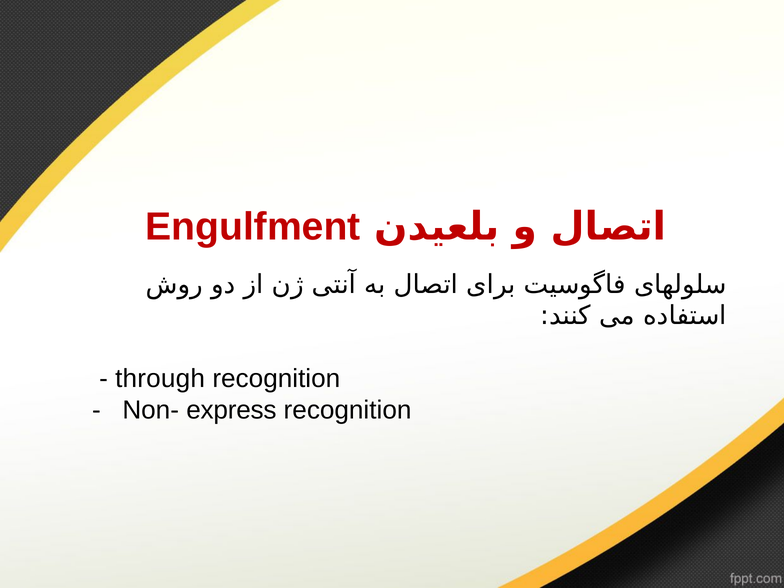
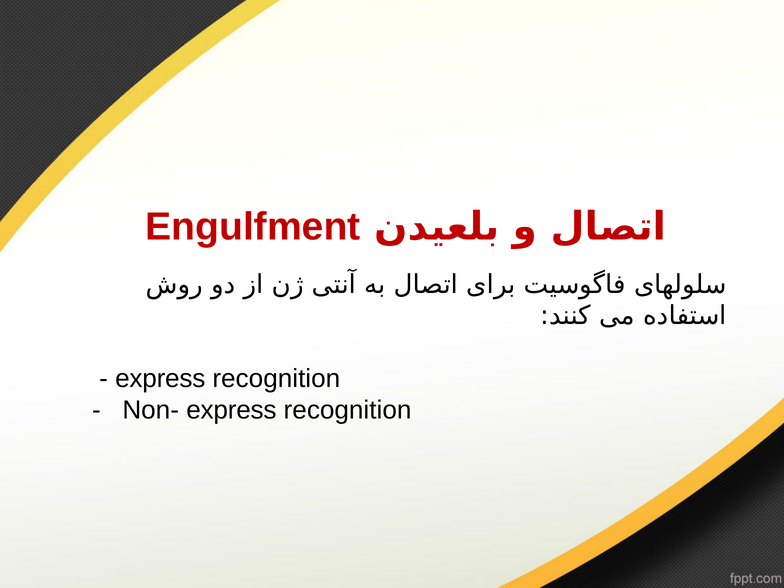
through at (160, 379): through -> express
